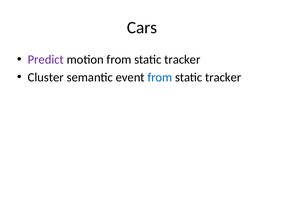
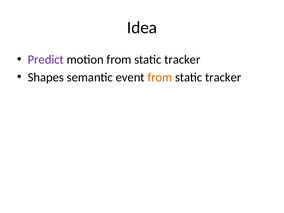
Cars: Cars -> Idea
Cluster: Cluster -> Shapes
from at (160, 77) colour: blue -> orange
